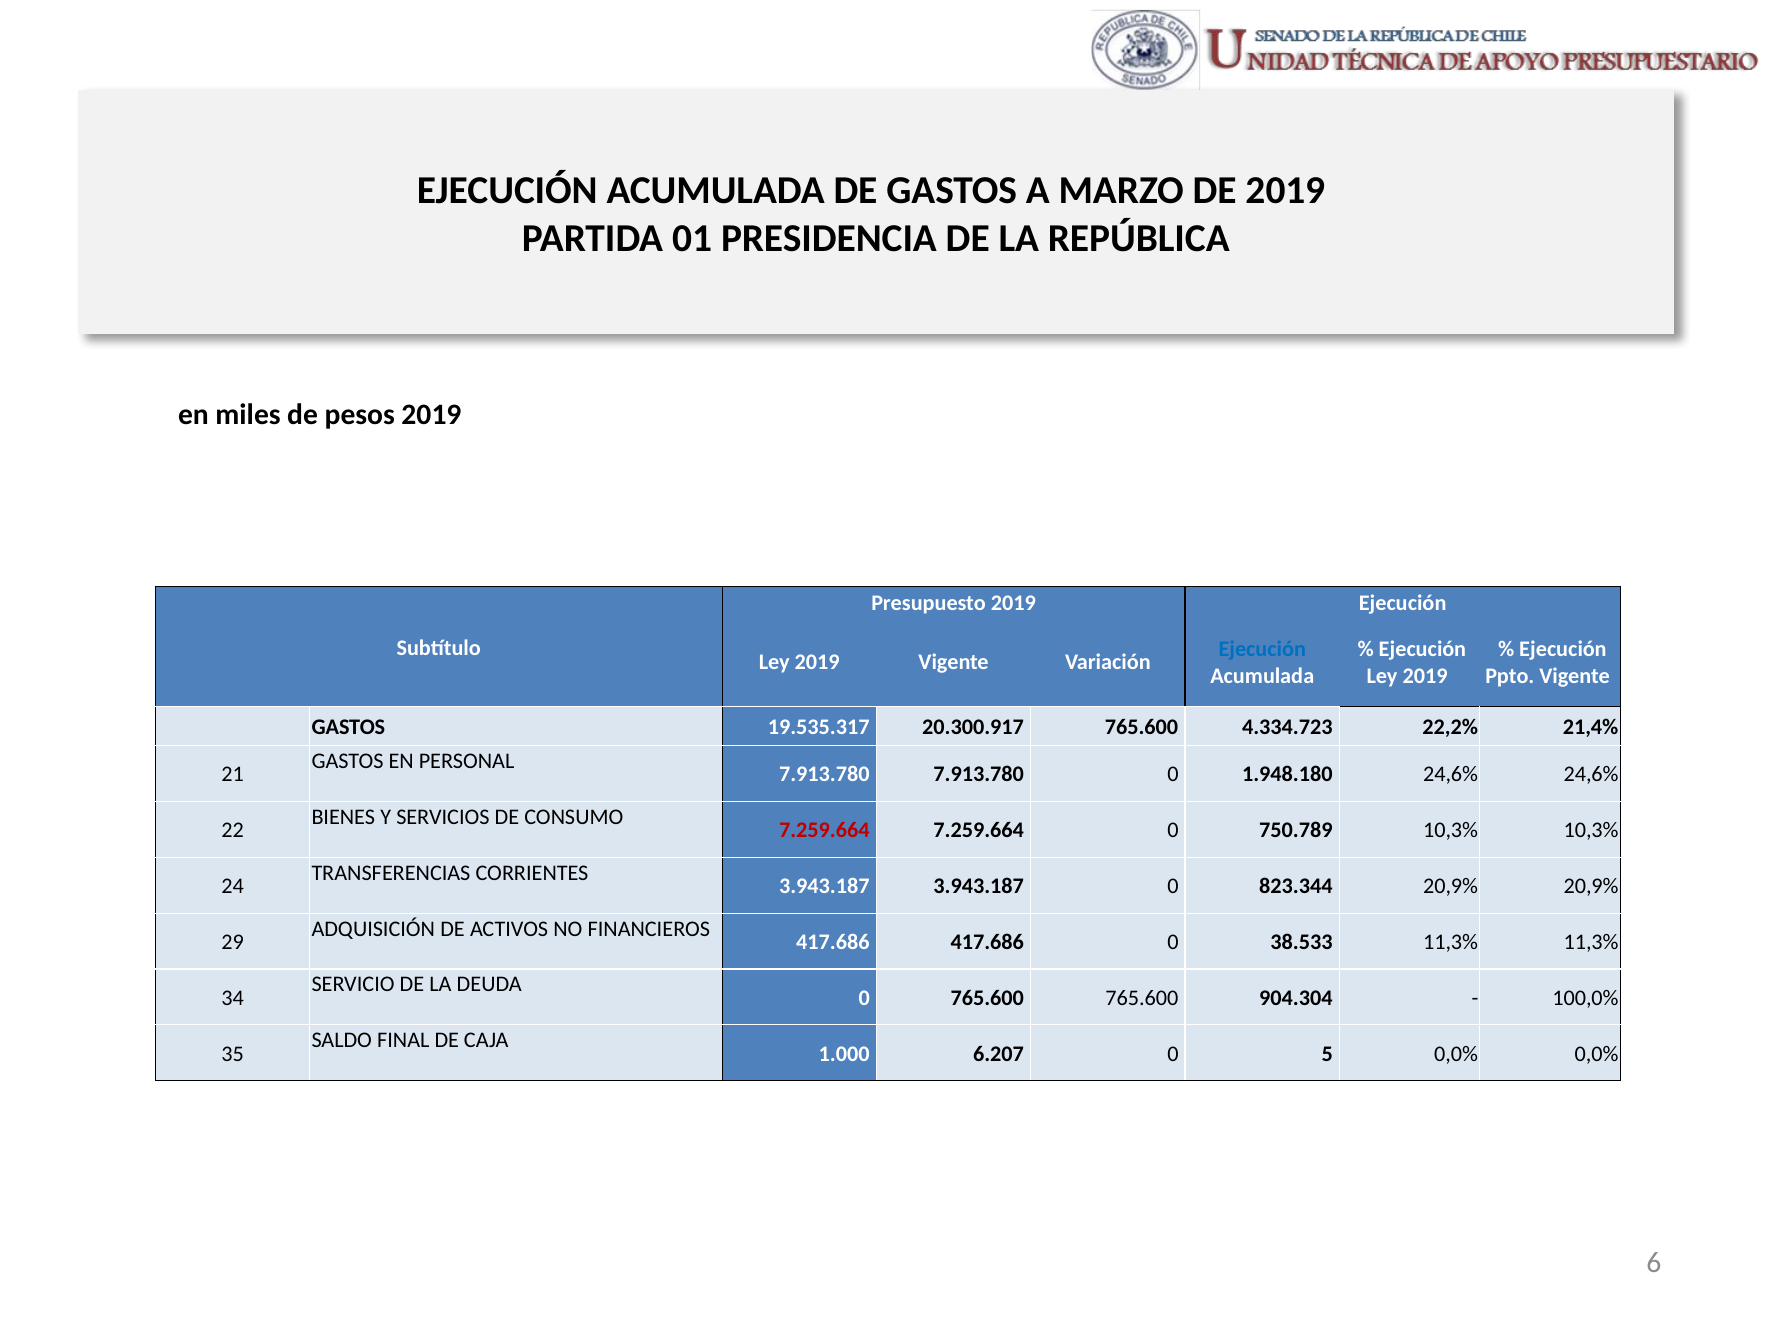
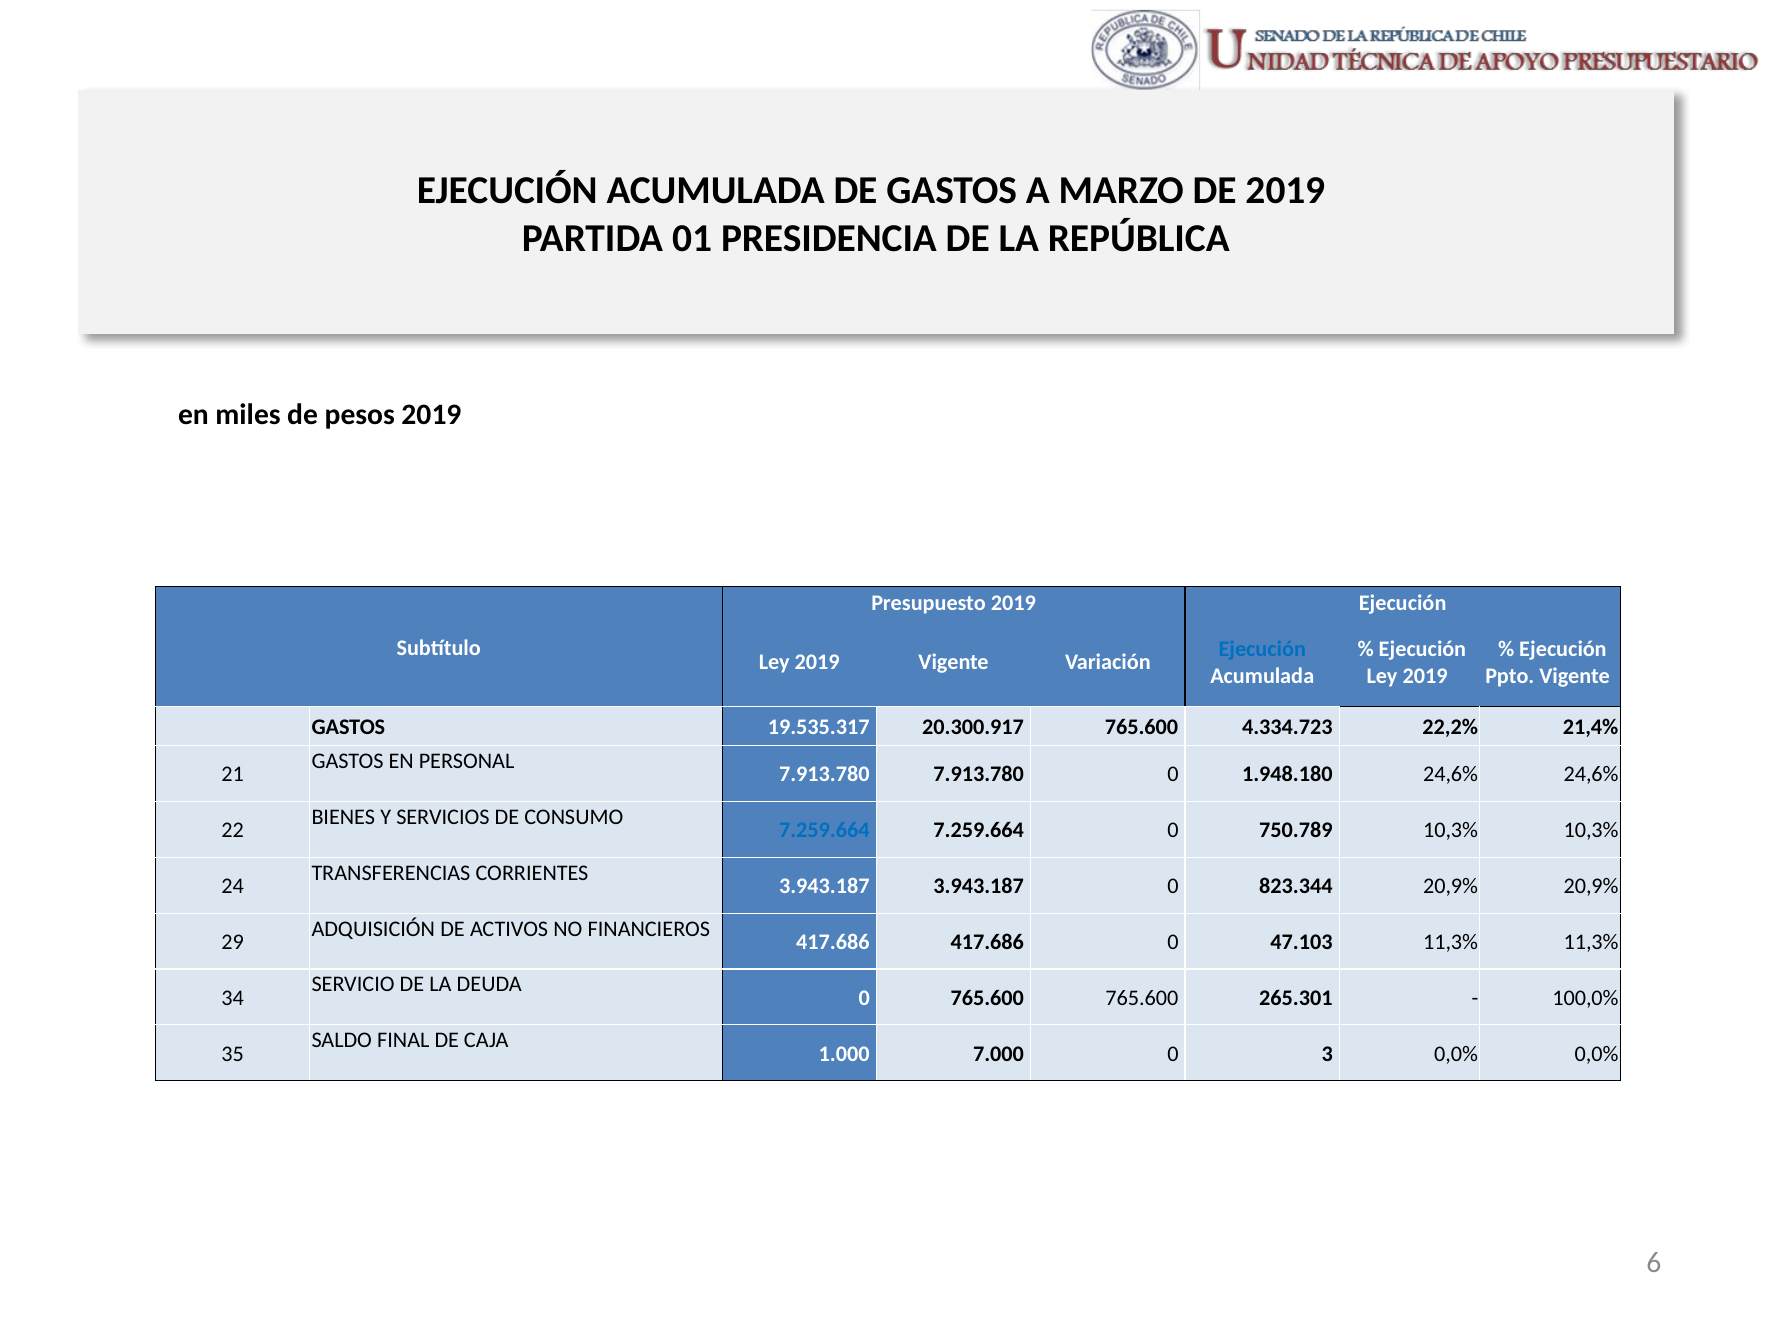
7.259.664 at (824, 830) colour: red -> blue
38.533: 38.533 -> 47.103
904.304: 904.304 -> 265.301
6.207: 6.207 -> 7.000
5: 5 -> 3
